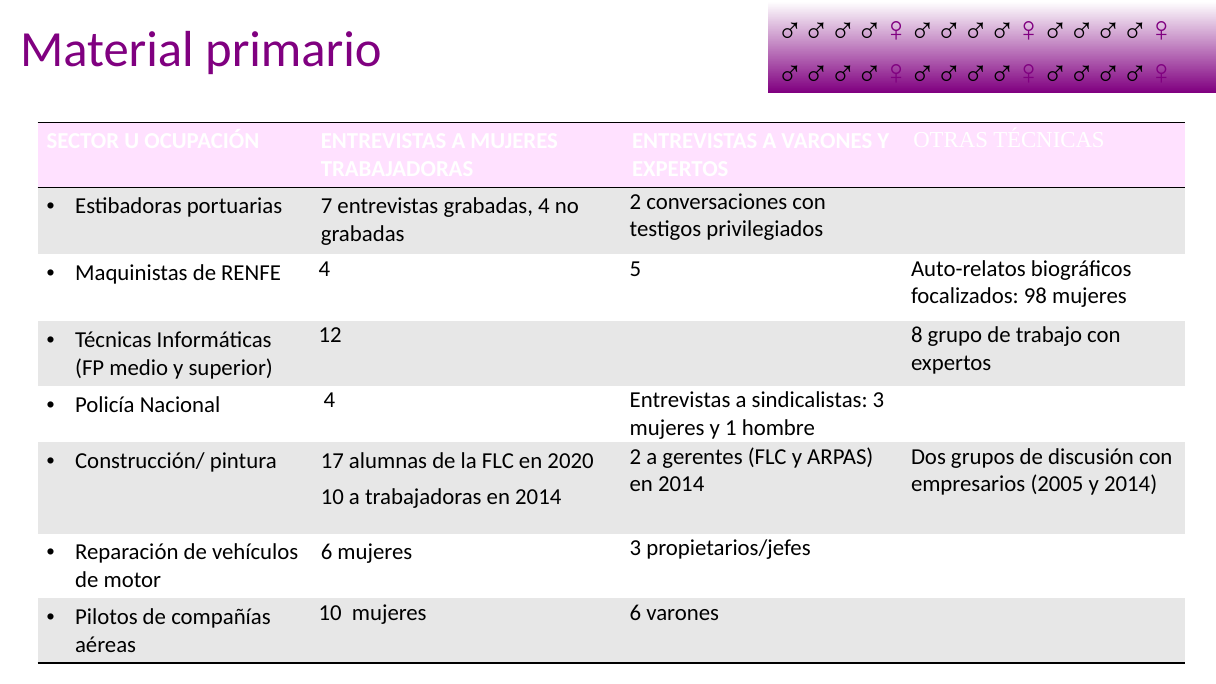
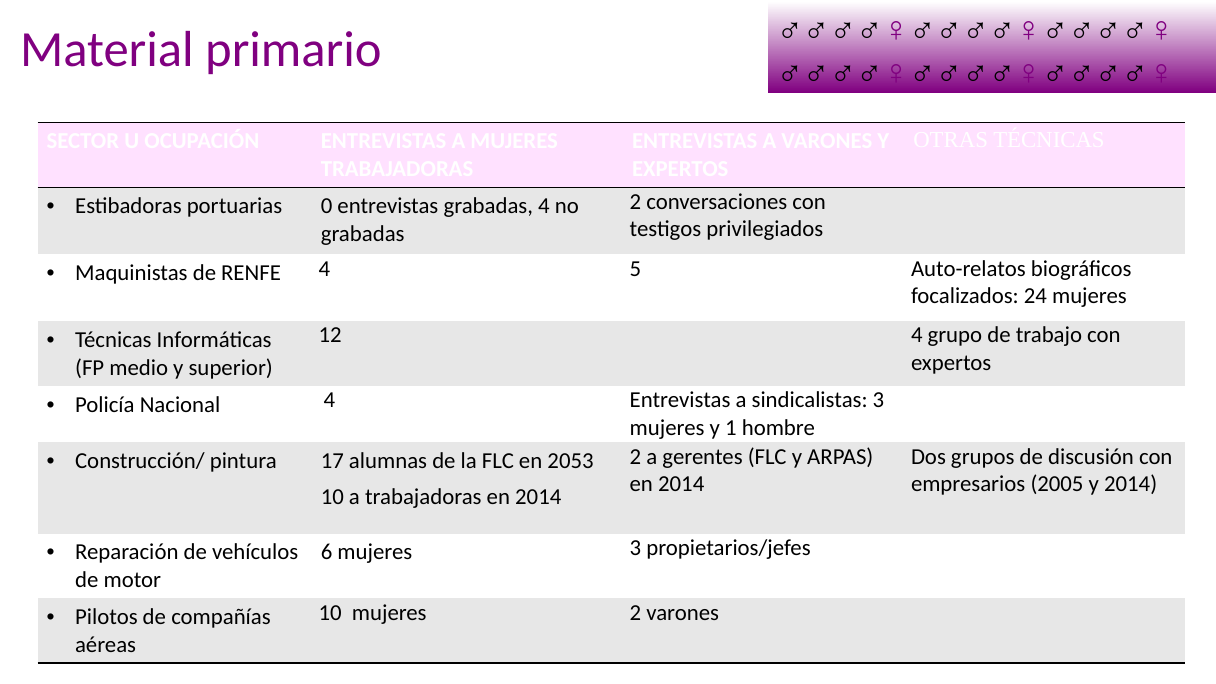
7: 7 -> 0
98: 98 -> 24
12 8: 8 -> 4
2020: 2020 -> 2053
mujeres 6: 6 -> 2
